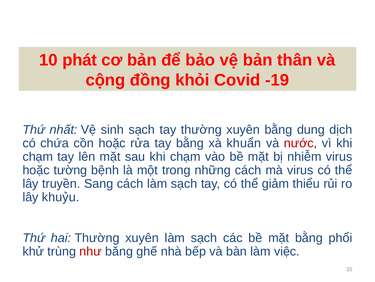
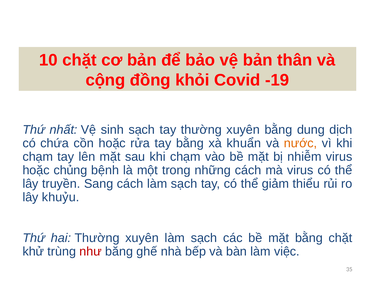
10 phát: phát -> chặt
nước colour: red -> orange
tường: tường -> chủng
bằng phổi: phổi -> chặt
